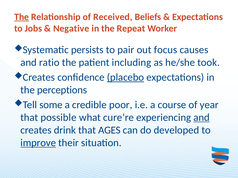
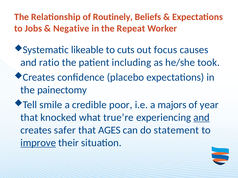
The at (22, 17) underline: present -> none
Received: Received -> Routinely
persists: persists -> likeable
pair: pair -> cuts
placebo underline: present -> none
perceptions: perceptions -> painectomy
some: some -> smile
course: course -> majors
possible: possible -> knocked
cure’re: cure’re -> true’re
drink: drink -> safer
developed: developed -> statement
